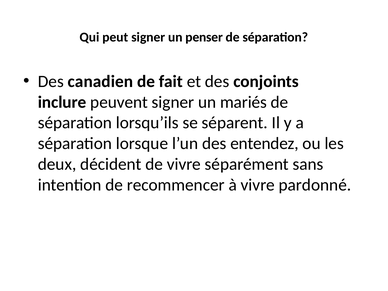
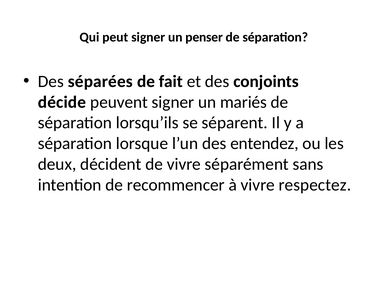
canadien: canadien -> séparées
inclure: inclure -> décide
pardonné: pardonné -> respectez
